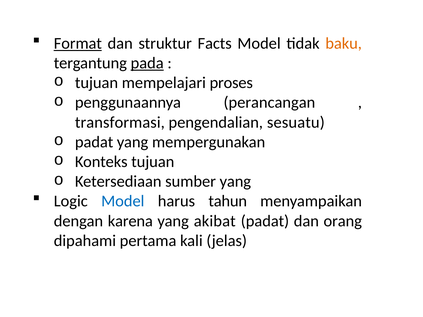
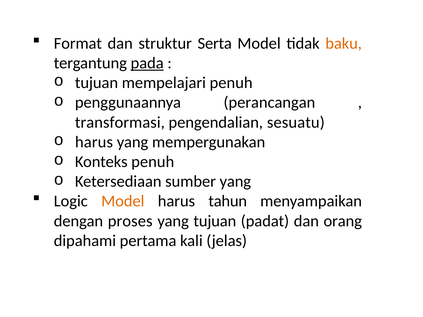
Format underline: present -> none
Facts: Facts -> Serta
mempelajari proses: proses -> penuh
padat at (94, 142): padat -> harus
Konteks tujuan: tujuan -> penuh
Model at (123, 201) colour: blue -> orange
karena: karena -> proses
yang akibat: akibat -> tujuan
